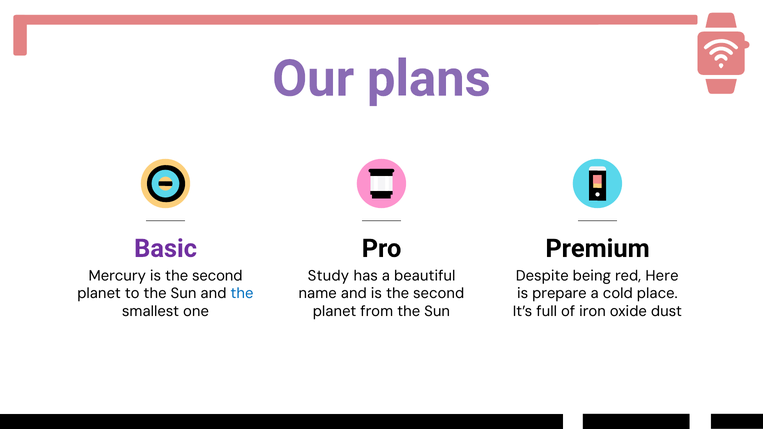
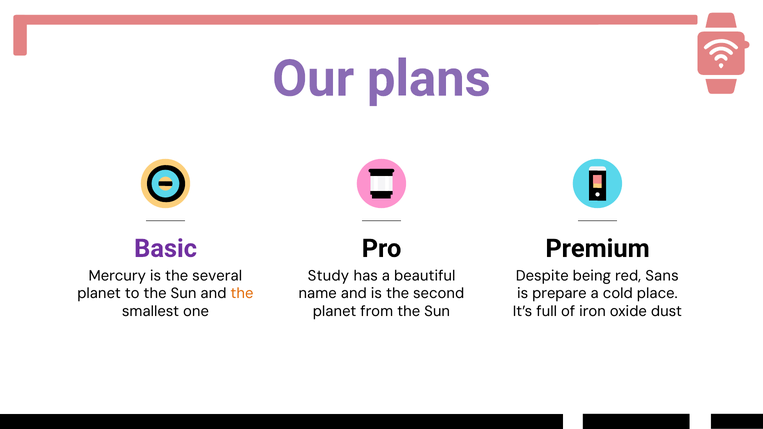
Mercury is the second: second -> several
Here: Here -> Sans
the at (242, 294) colour: blue -> orange
